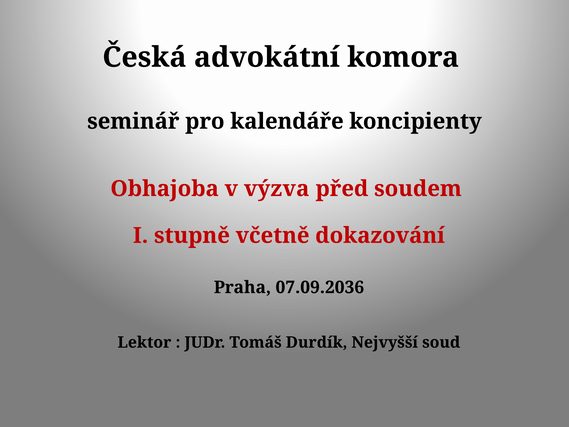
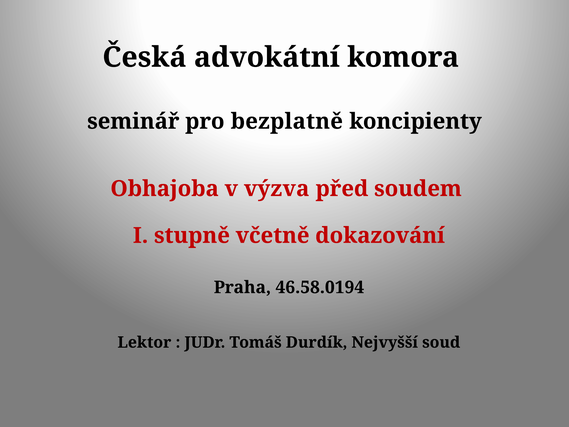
kalendáře: kalendáře -> bezplatně
07.09.2036: 07.09.2036 -> 46.58.0194
